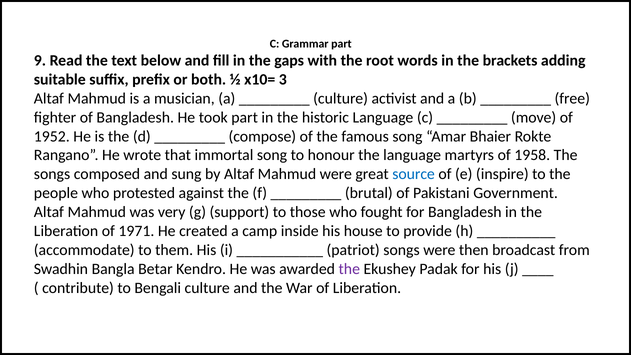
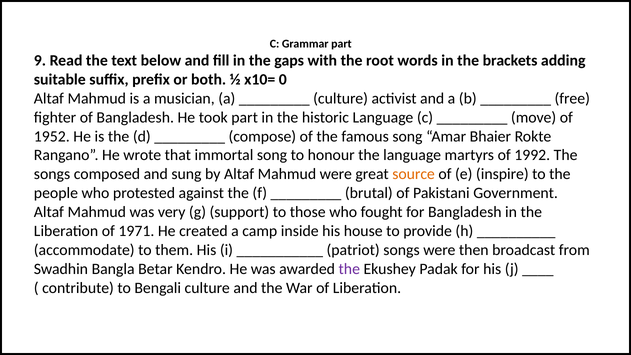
3: 3 -> 0
1958: 1958 -> 1992
source colour: blue -> orange
